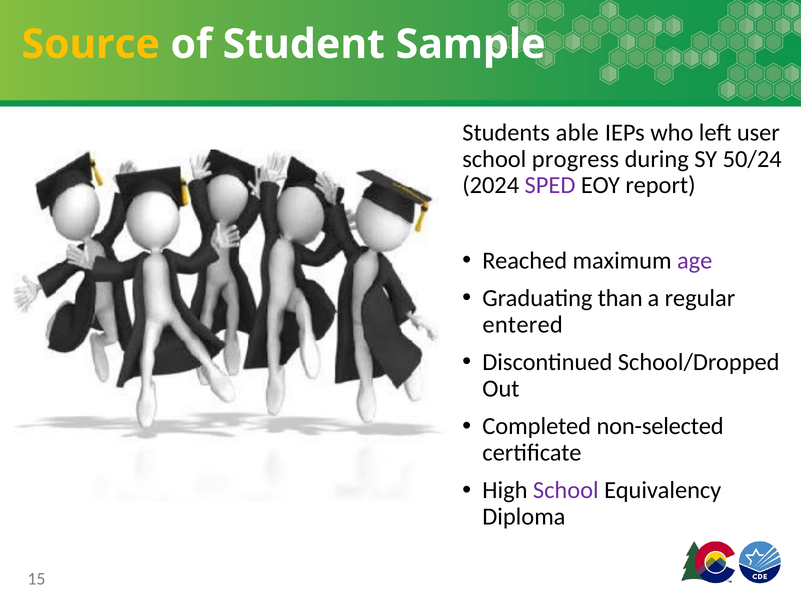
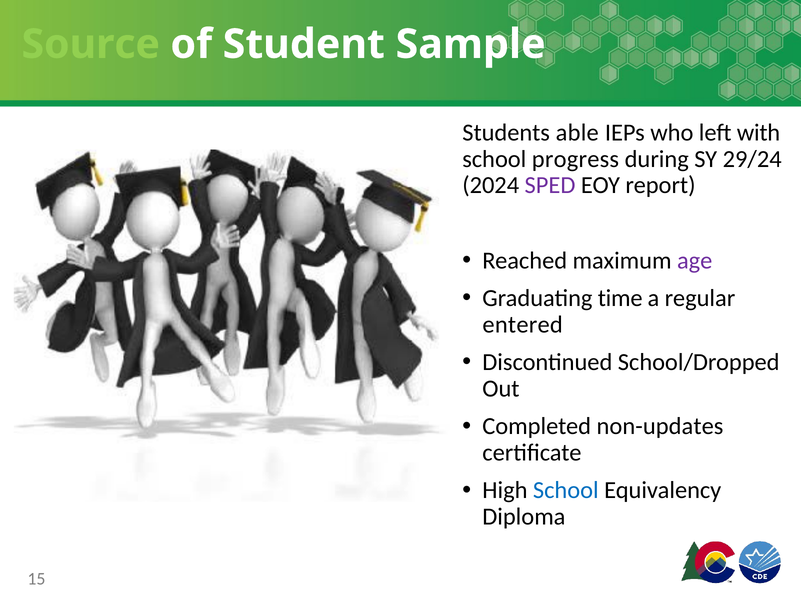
Source colour: yellow -> light green
user: user -> with
50/24: 50/24 -> 29/24
than: than -> time
non-selected: non-selected -> non-updates
School at (566, 490) colour: purple -> blue
